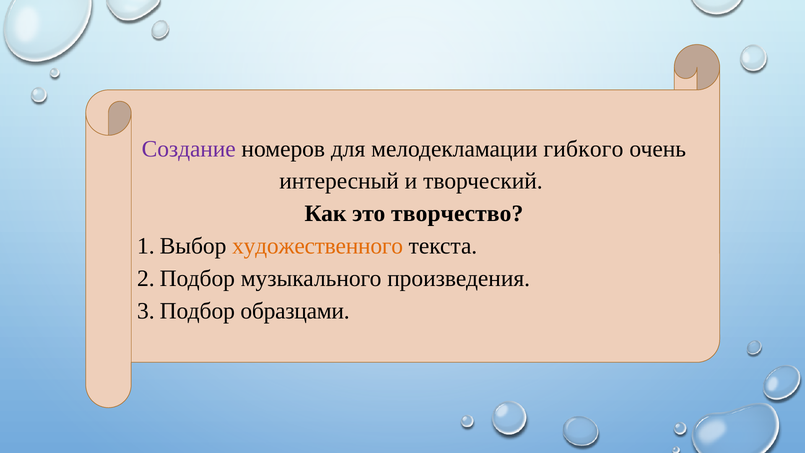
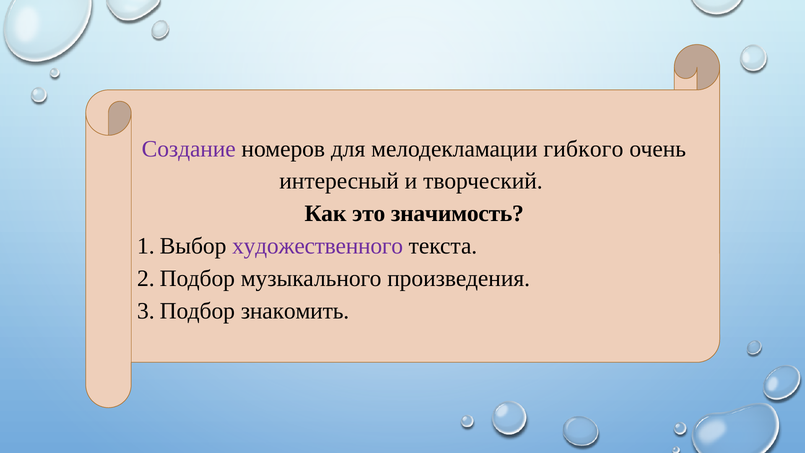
творчество: творчество -> значимость
художественного colour: orange -> purple
образцами: образцами -> знакомить
